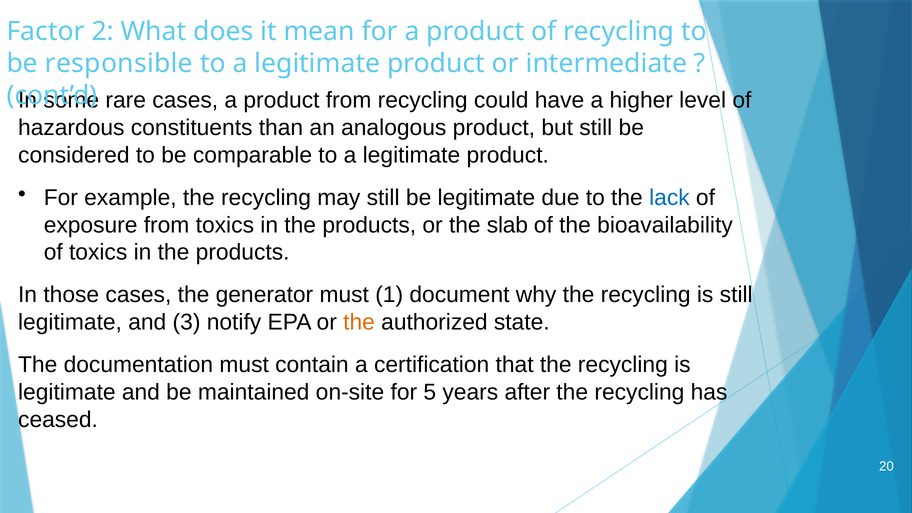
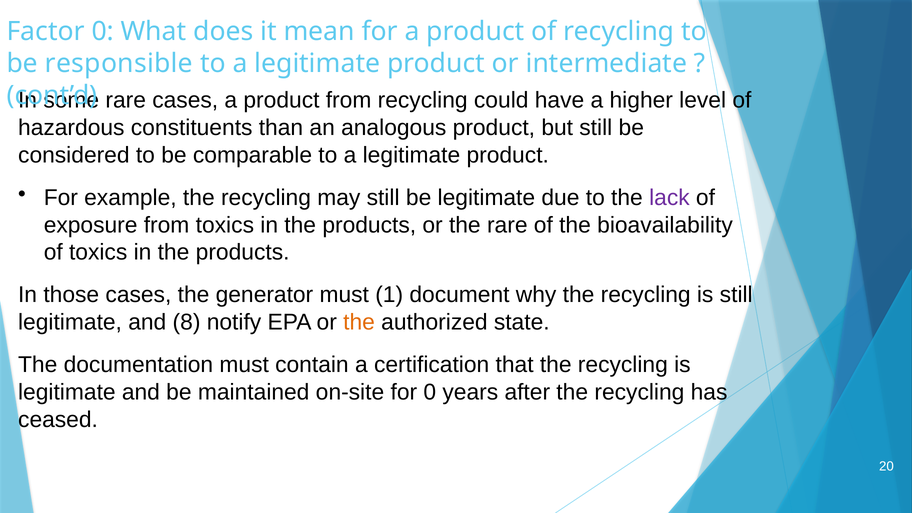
Factor 2: 2 -> 0
lack colour: blue -> purple
the slab: slab -> rare
3: 3 -> 8
for 5: 5 -> 0
